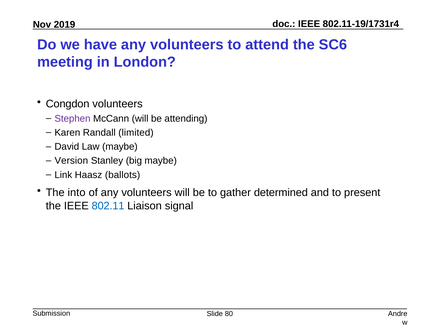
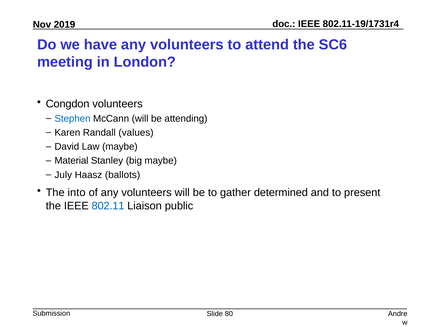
Stephen colour: purple -> blue
limited: limited -> values
Version: Version -> Material
Link: Link -> July
signal: signal -> public
